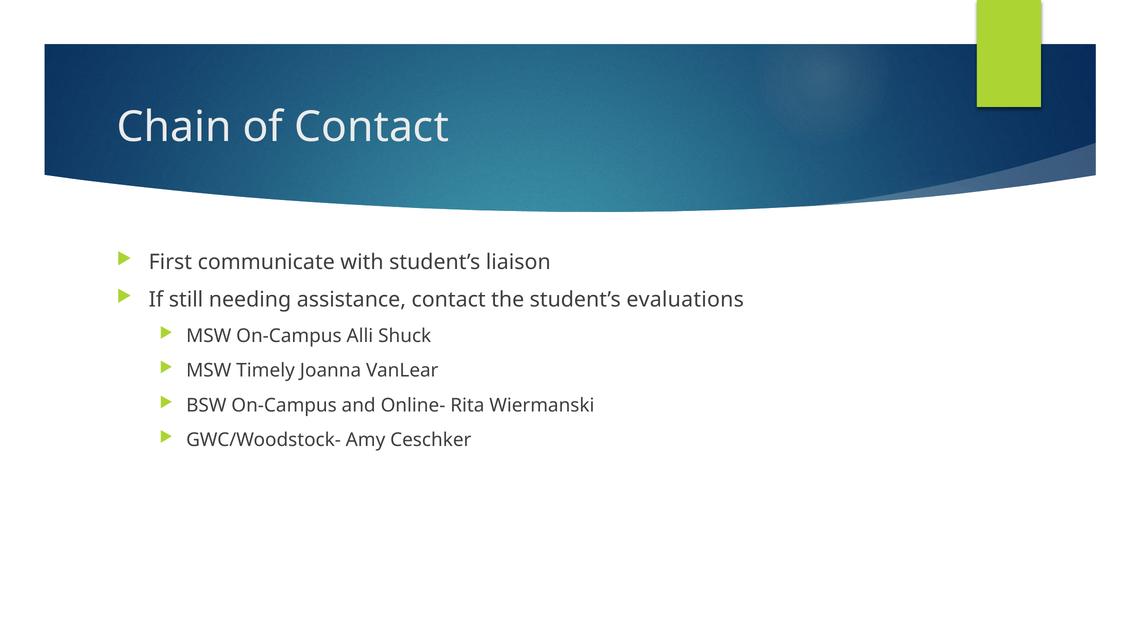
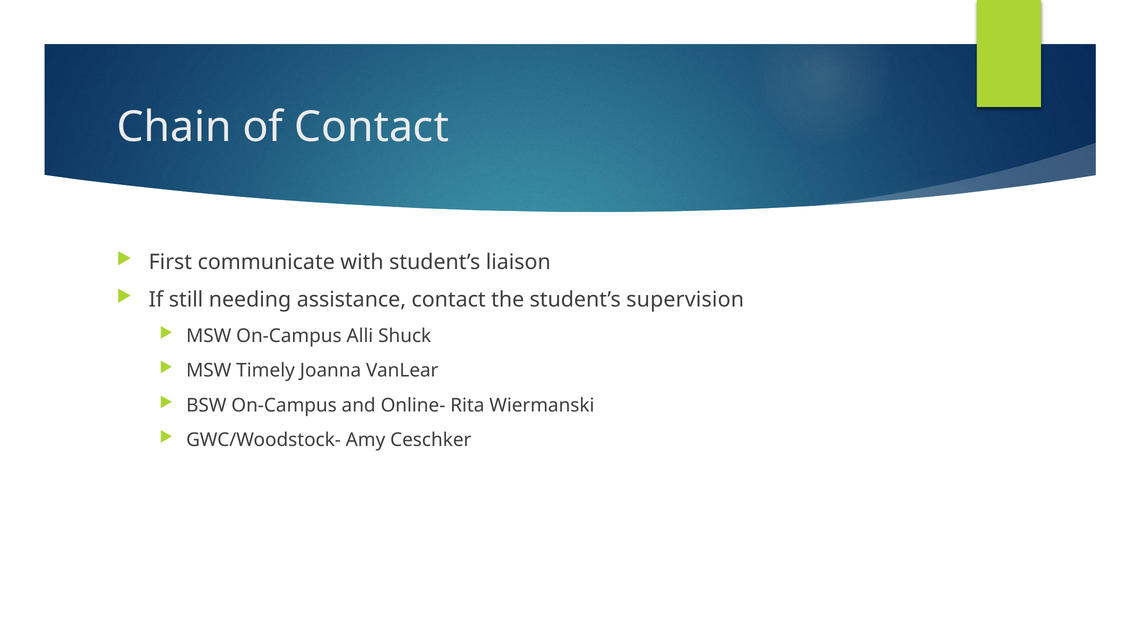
evaluations: evaluations -> supervision
